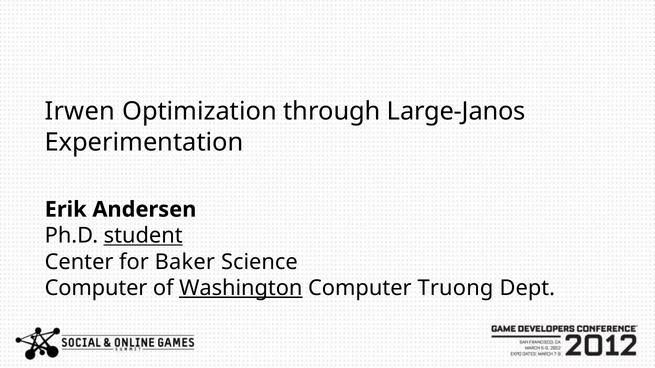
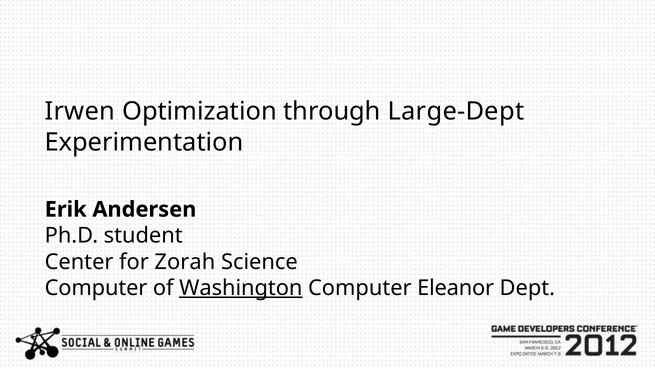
Large-Janos: Large-Janos -> Large-Dept
student underline: present -> none
Baker: Baker -> Zorah
Truong: Truong -> Eleanor
